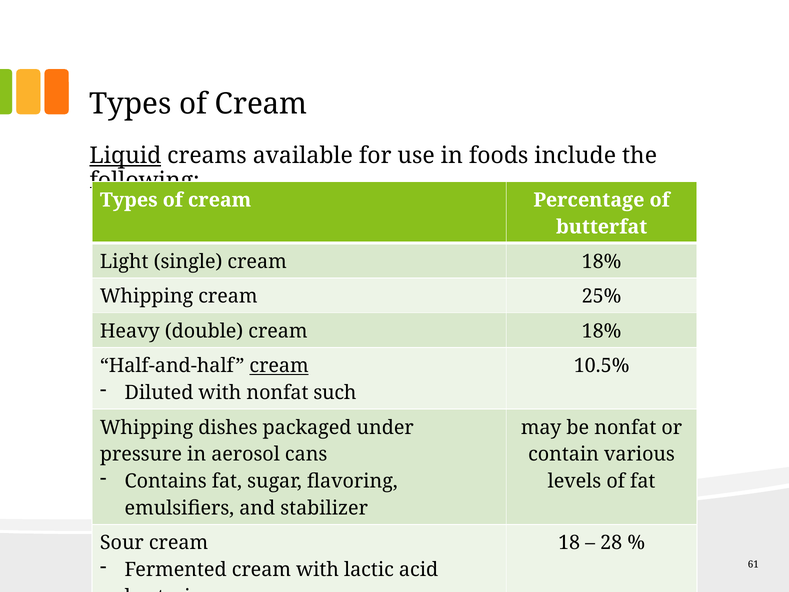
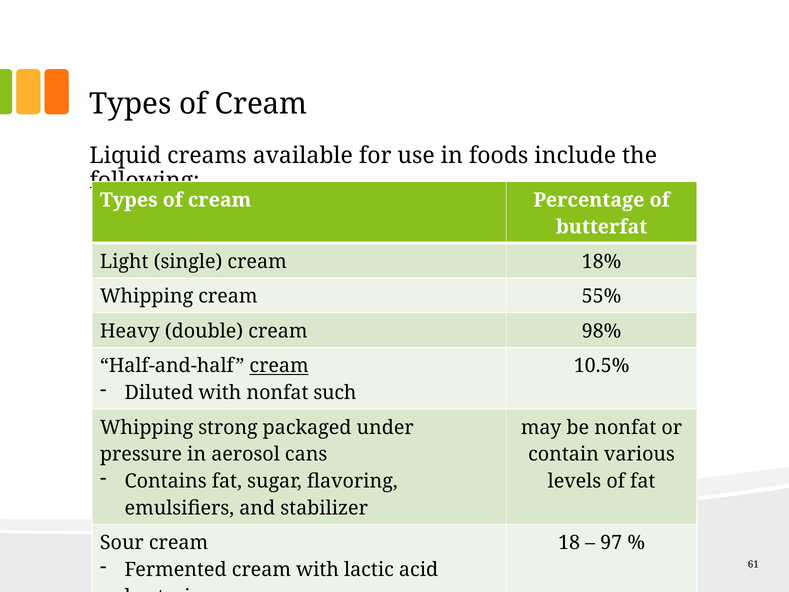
Liquid underline: present -> none
25%: 25% -> 55%
double cream 18%: 18% -> 98%
dishes: dishes -> strong
28: 28 -> 97
